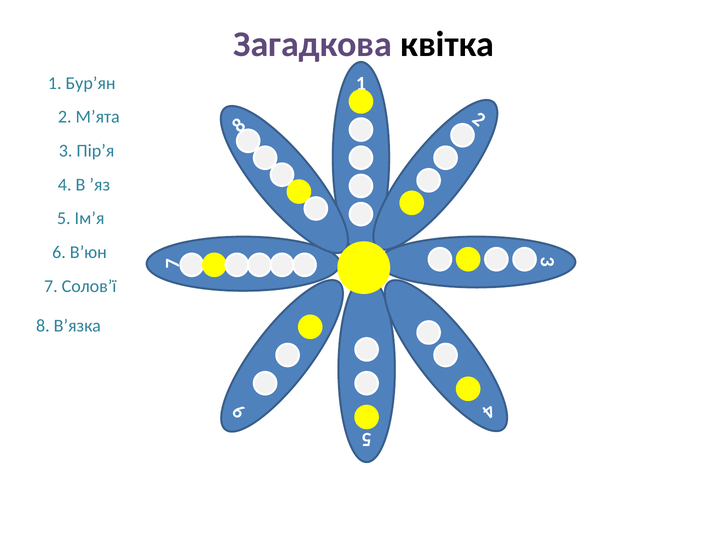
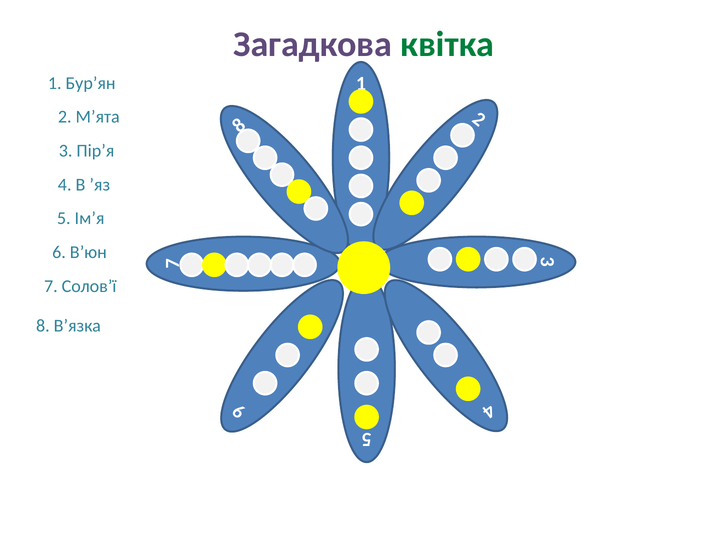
квітка colour: black -> green
